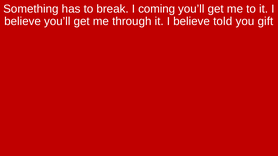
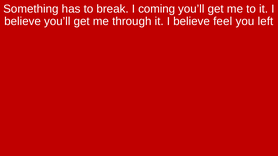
told: told -> feel
gift: gift -> left
